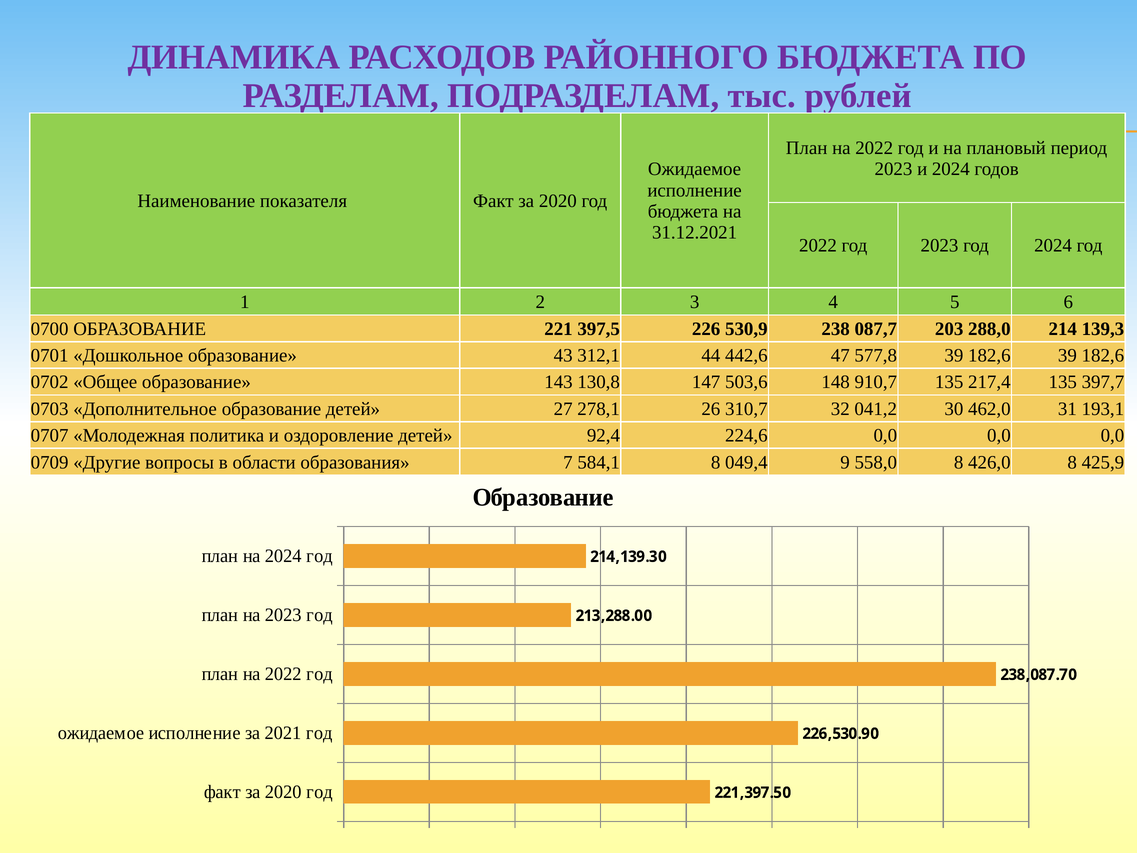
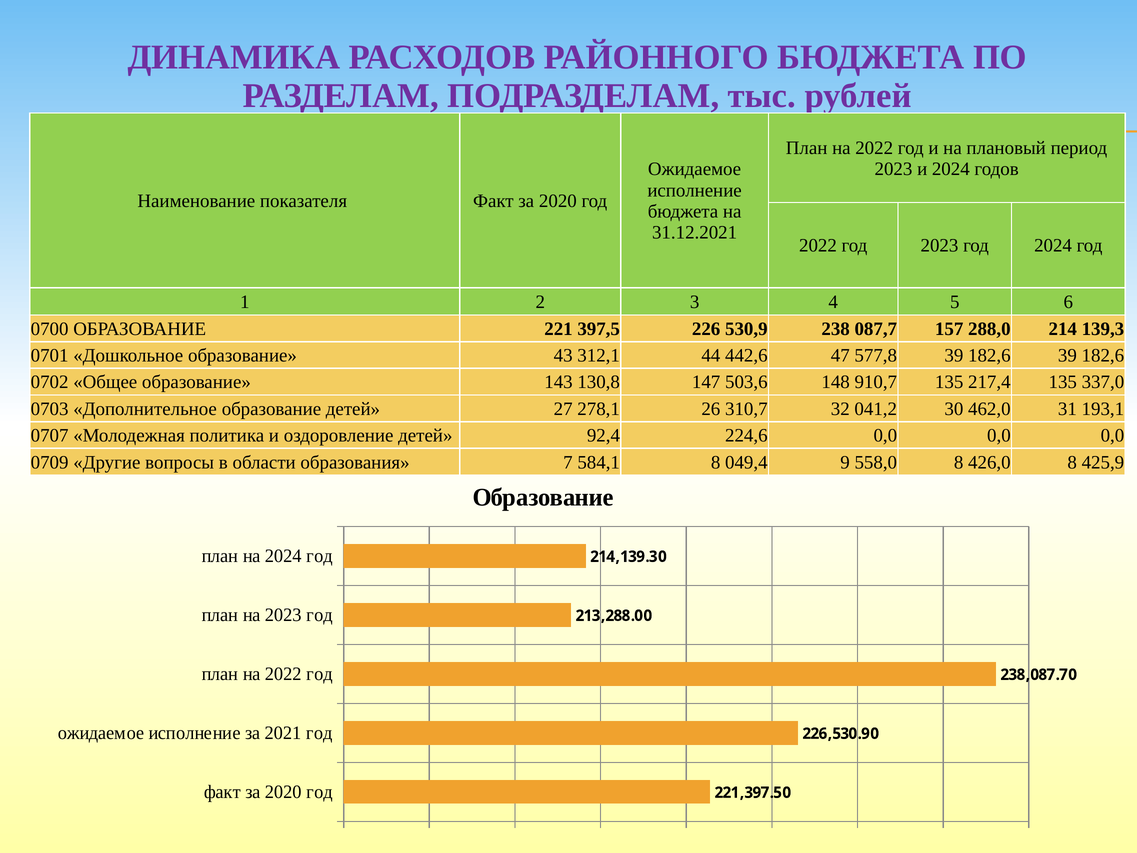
203: 203 -> 157
397,7: 397,7 -> 337,0
